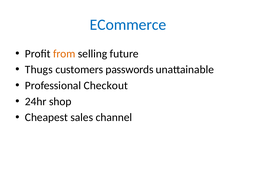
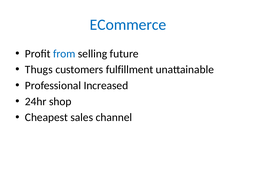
from colour: orange -> blue
passwords: passwords -> fulfillment
Checkout: Checkout -> Increased
